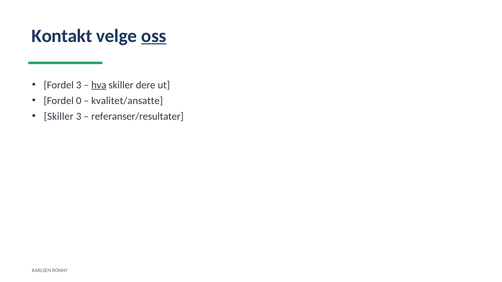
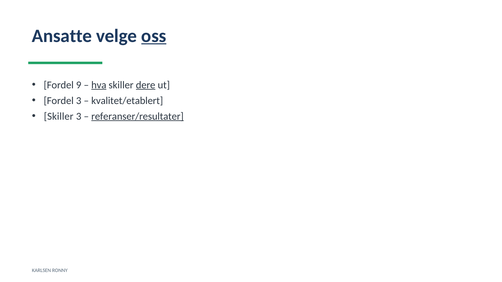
Kontakt: Kontakt -> Ansatte
Fordel 3: 3 -> 9
dere underline: none -> present
Fordel 0: 0 -> 3
kvalitet/ansatte: kvalitet/ansatte -> kvalitet/etablert
referanser/resultater underline: none -> present
